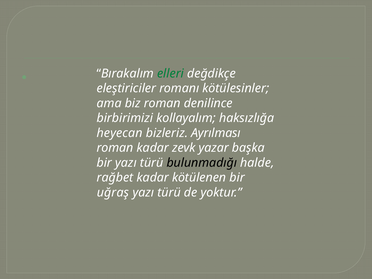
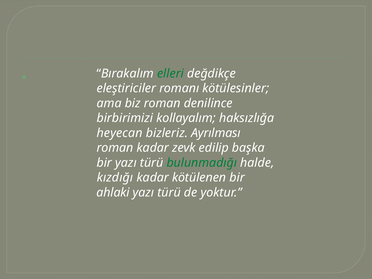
yazar: yazar -> edilip
bulunmadığı colour: black -> green
rağbet: rağbet -> kızdığı
uğraş: uğraş -> ahlaki
